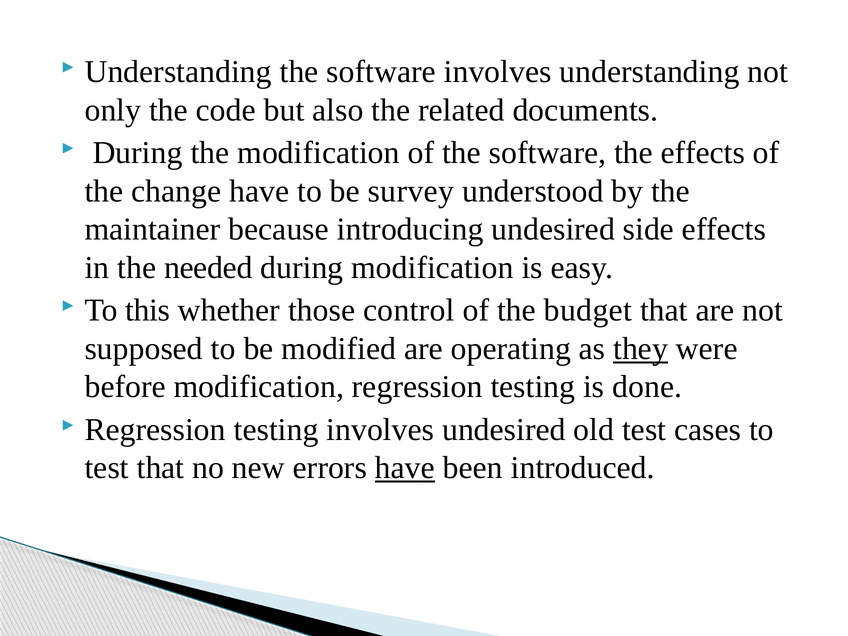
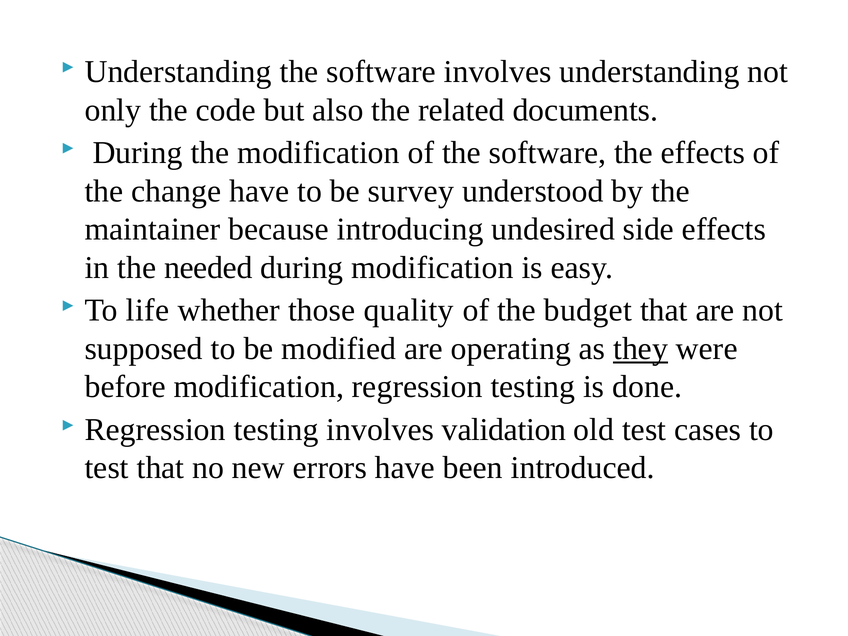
this: this -> life
control: control -> quality
involves undesired: undesired -> validation
have at (405, 468) underline: present -> none
